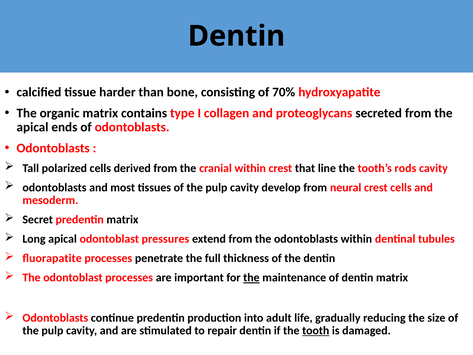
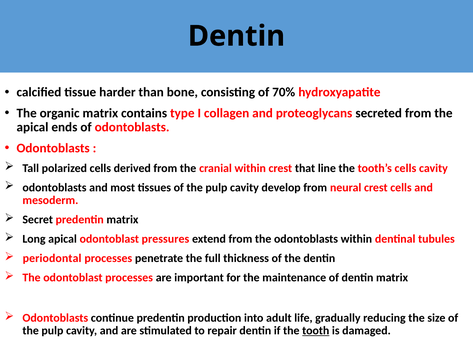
tooth’s rods: rods -> cells
ﬂuorapatite: ﬂuorapatite -> periodontal
the at (251, 278) underline: present -> none
